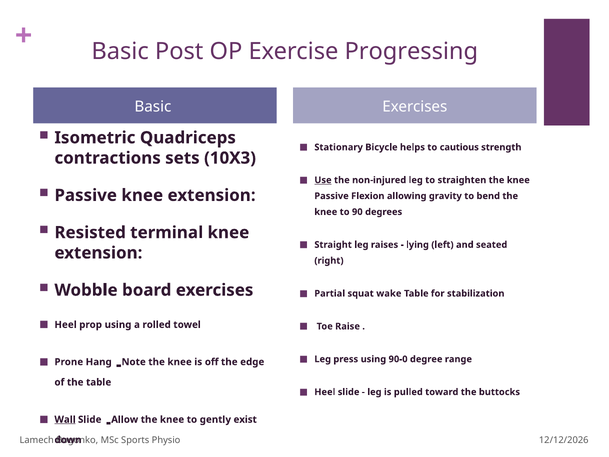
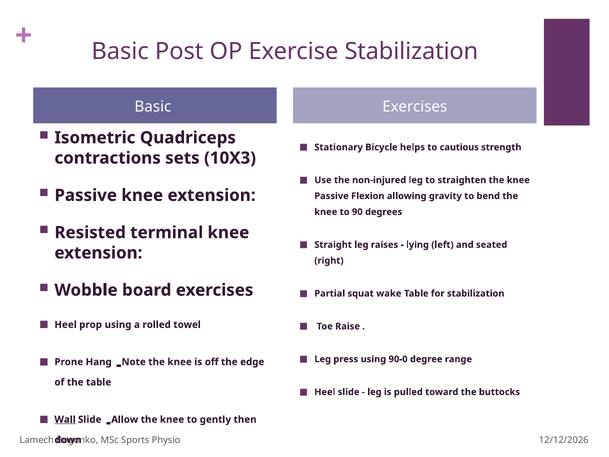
Exercise Progressing: Progressing -> Stabilization
Use underline: present -> none
exist: exist -> then
